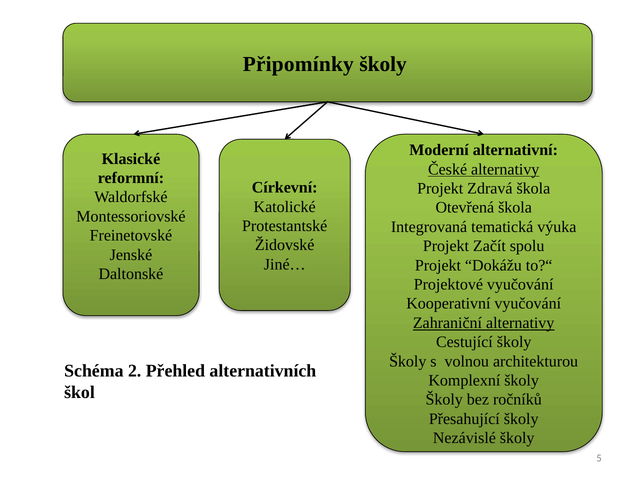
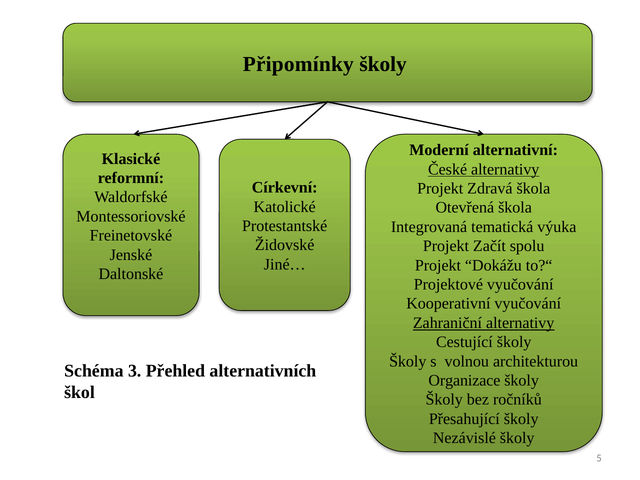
2: 2 -> 3
Komplexní: Komplexní -> Organizace
